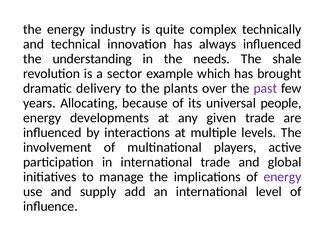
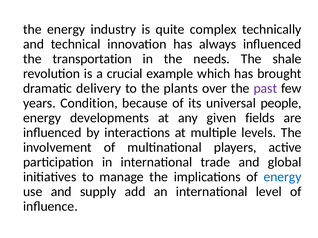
understanding: understanding -> transportation
sector: sector -> crucial
Allocating: Allocating -> Condition
given trade: trade -> fields
energy at (283, 177) colour: purple -> blue
